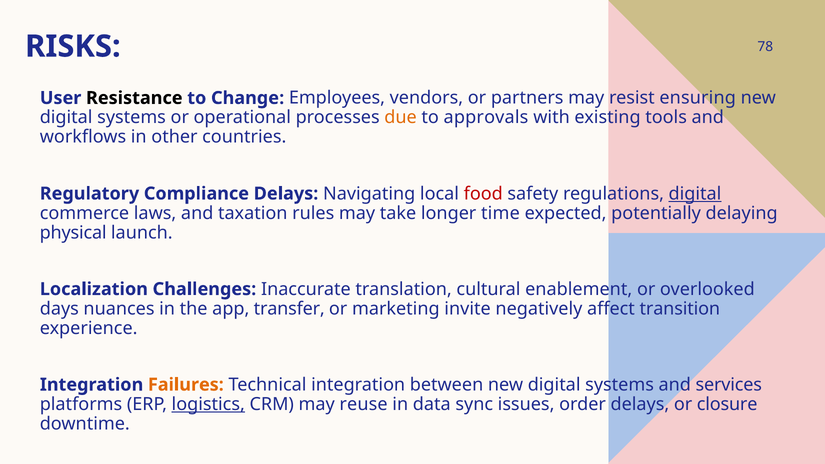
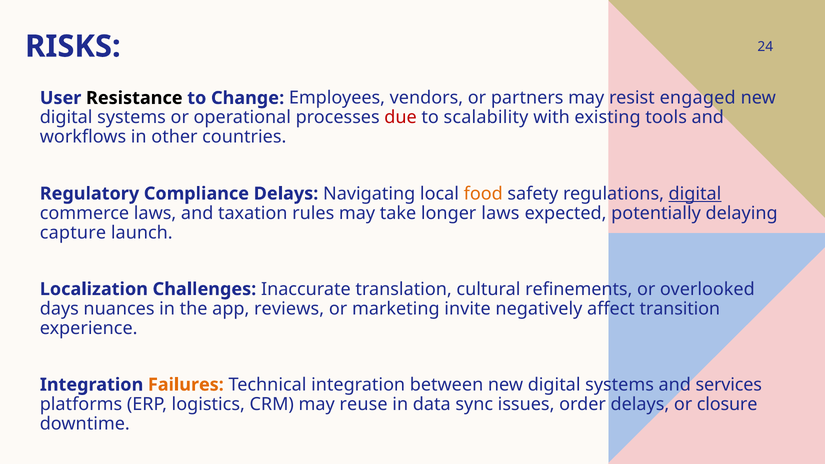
78: 78 -> 24
ensuring: ensuring -> engaged
due colour: orange -> red
approvals: approvals -> scalability
food colour: red -> orange
longer time: time -> laws
physical: physical -> capture
enablement: enablement -> refinements
transfer: transfer -> reviews
logistics underline: present -> none
